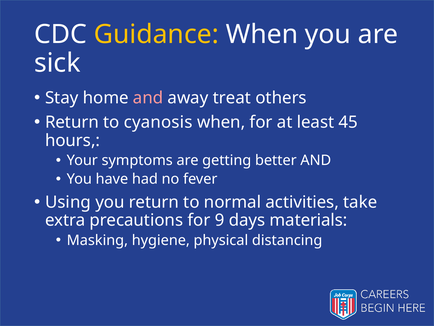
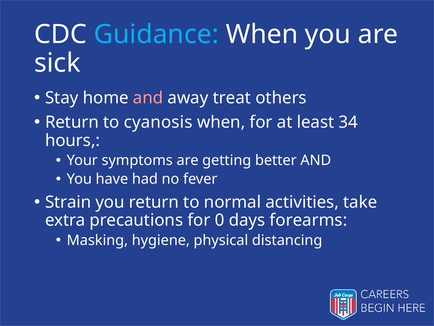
Guidance colour: yellow -> light blue
45: 45 -> 34
Using: Using -> Strain
9: 9 -> 0
materials: materials -> forearms
